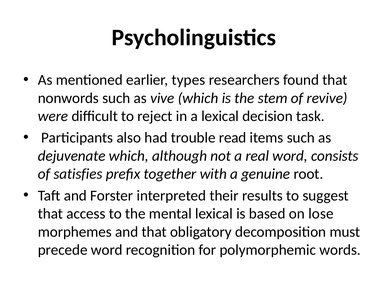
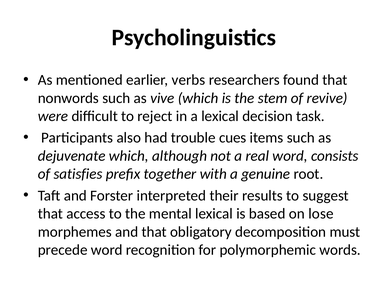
types: types -> verbs
read: read -> cues
